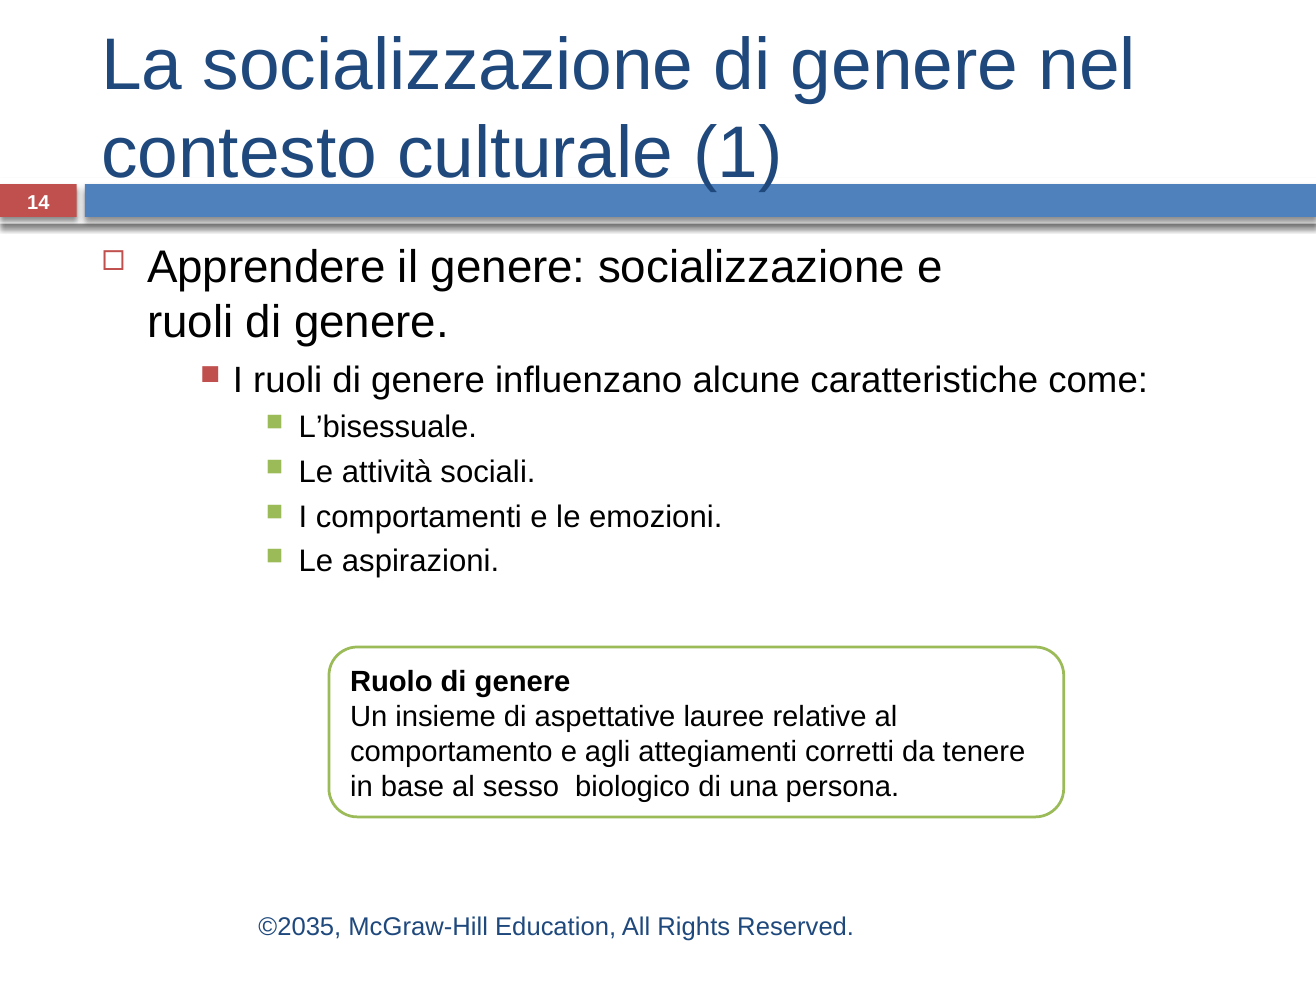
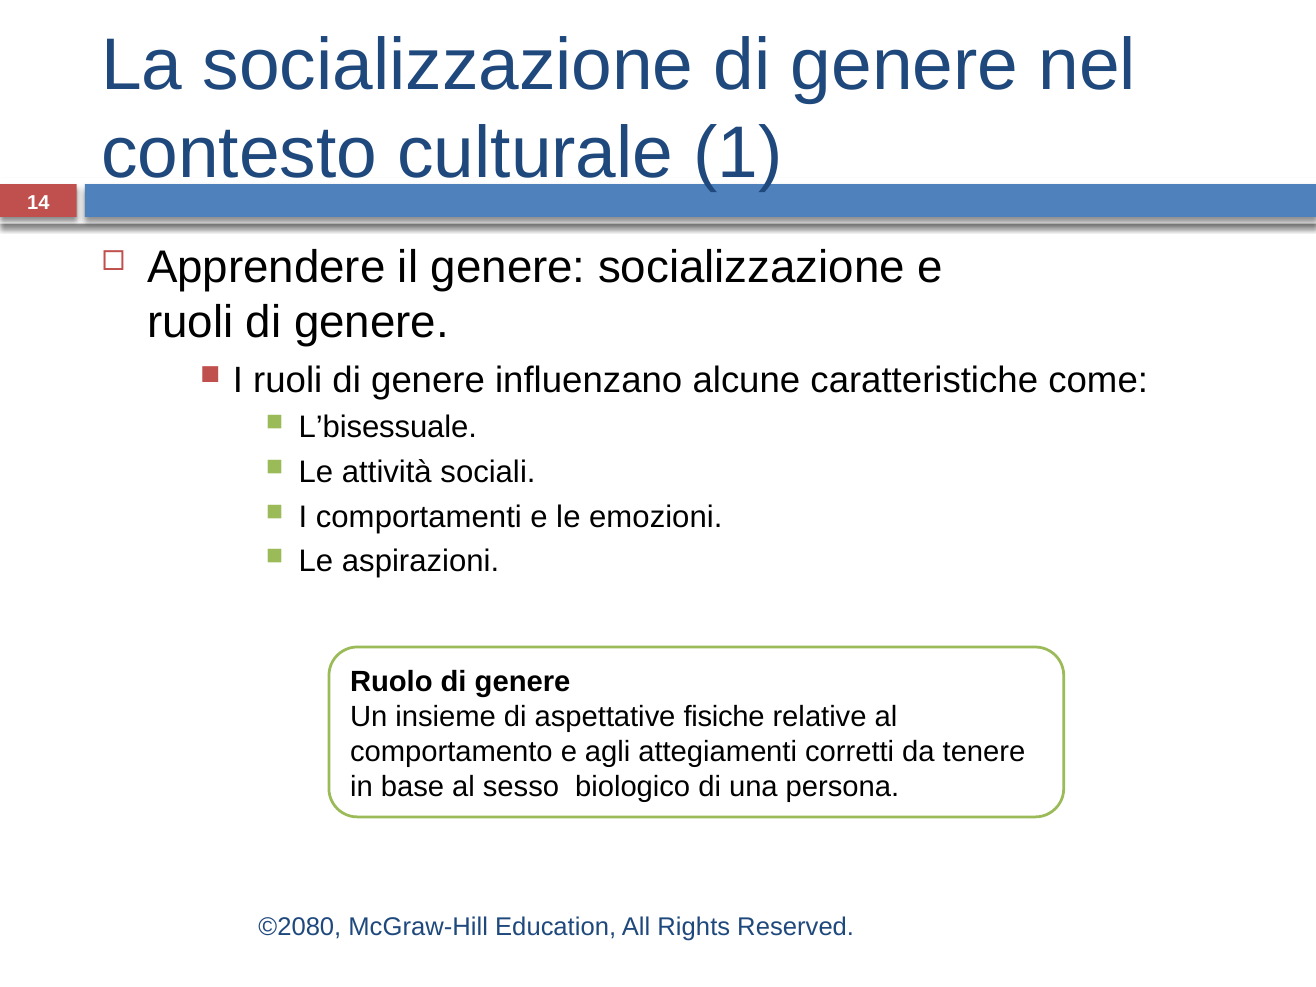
lauree: lauree -> fisiche
©2035: ©2035 -> ©2080
